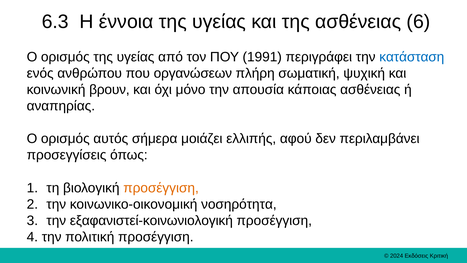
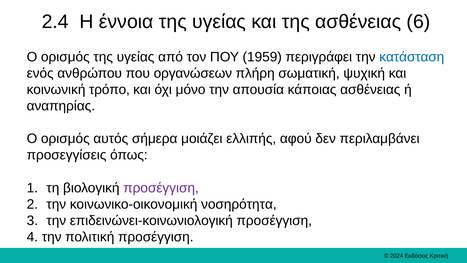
6.3: 6.3 -> 2.4
1991: 1991 -> 1959
βρουν: βρουν -> τρόπο
προσέγγιση at (161, 188) colour: orange -> purple
εξαφανιστεί-κοινωνιολογική: εξαφανιστεί-κοινωνιολογική -> επιδεινώνει-κοινωνιολογική
